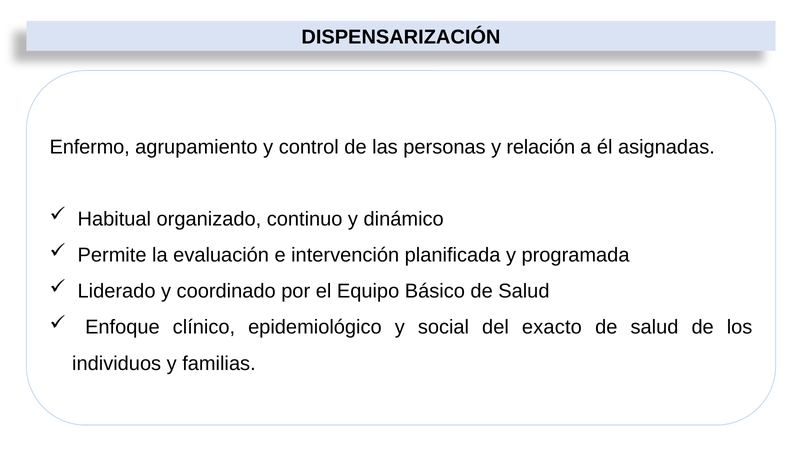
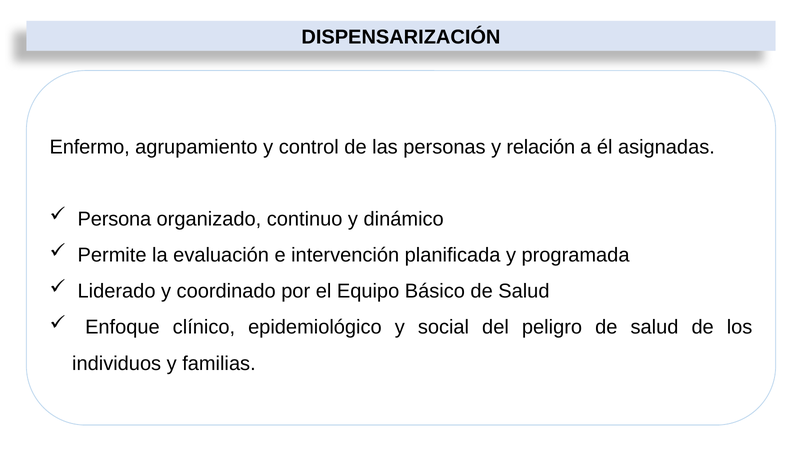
Habitual: Habitual -> Persona
exacto: exacto -> peligro
